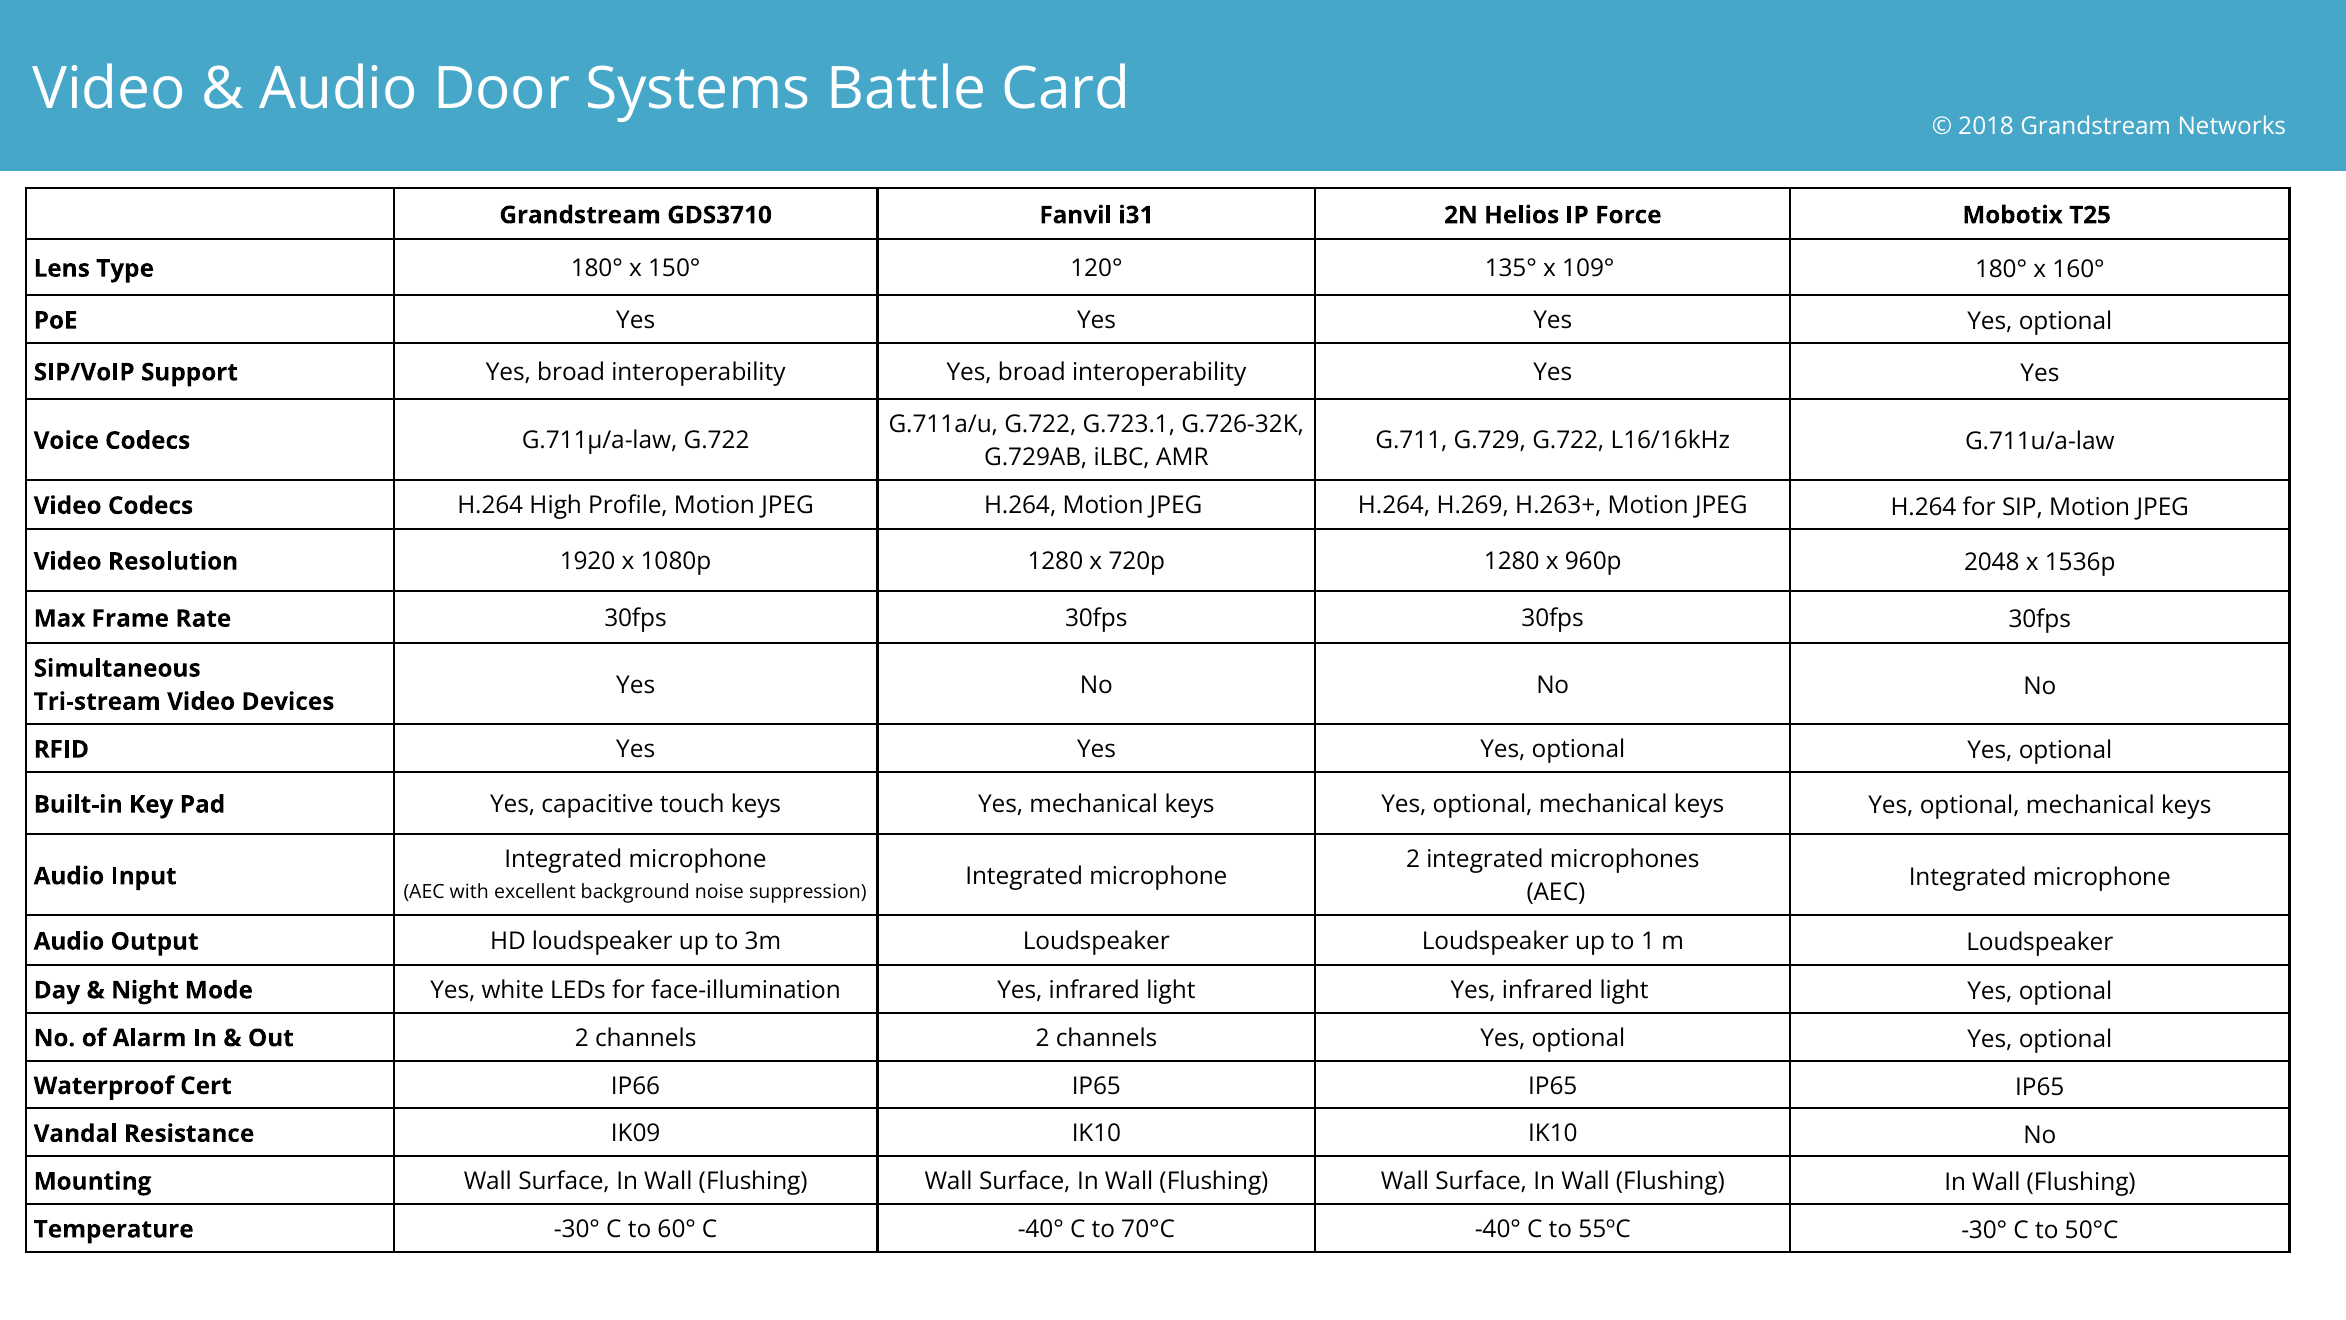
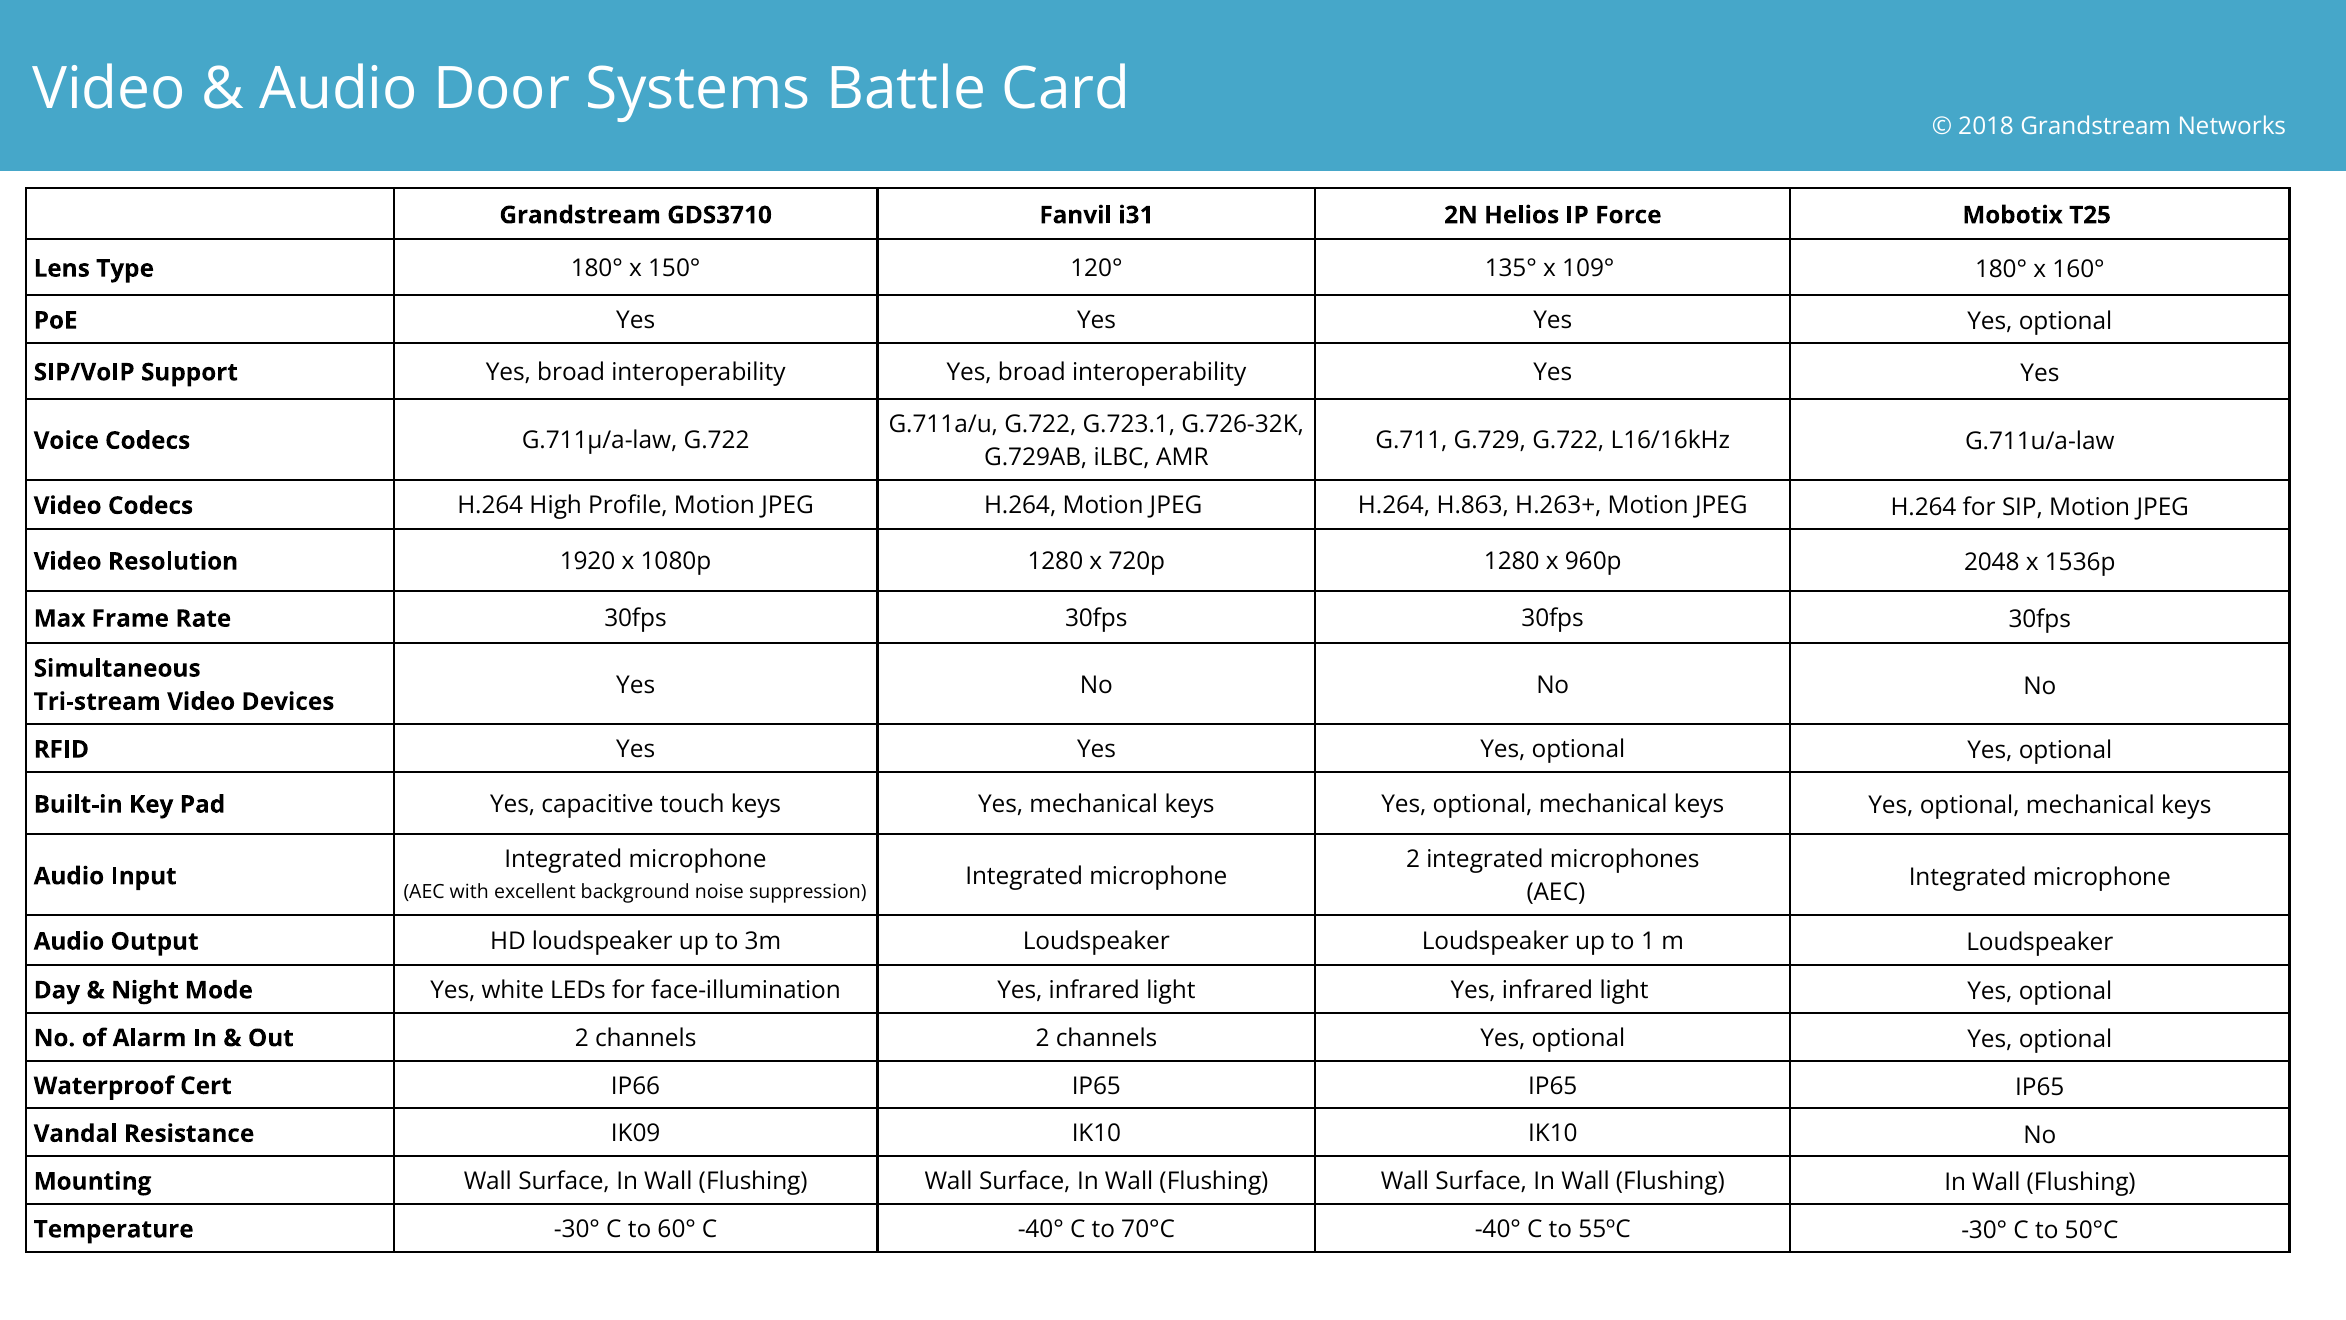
H.269: H.269 -> H.863
